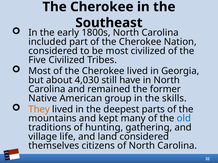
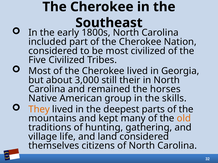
4,030: 4,030 -> 3,000
have: have -> their
former: former -> horses
old colour: blue -> orange
